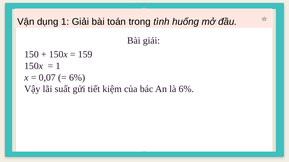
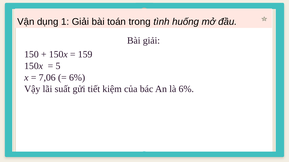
1 at (58, 66): 1 -> 5
0,07: 0,07 -> 7,06
